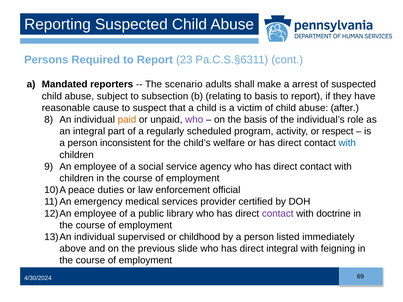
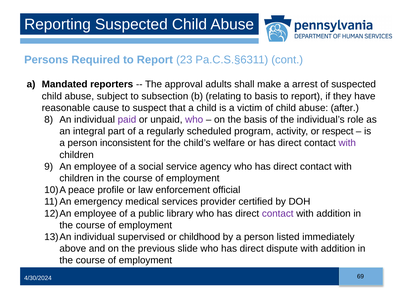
scenario: scenario -> approval
paid colour: orange -> purple
with at (347, 143) colour: blue -> purple
duties: duties -> profile
doctrine at (334, 214): doctrine -> addition
direct integral: integral -> dispute
feigning at (338, 249): feigning -> addition
